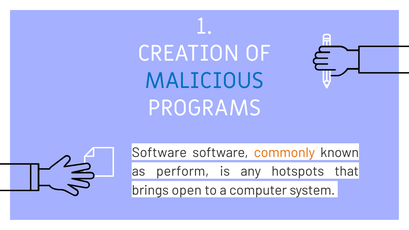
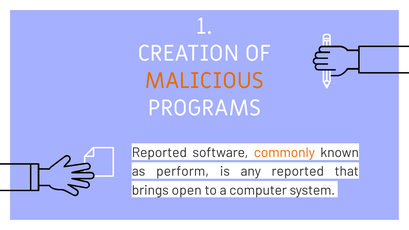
MALICIOUS colour: blue -> orange
Software at (159, 153): Software -> Reported
any hotspots: hotspots -> reported
